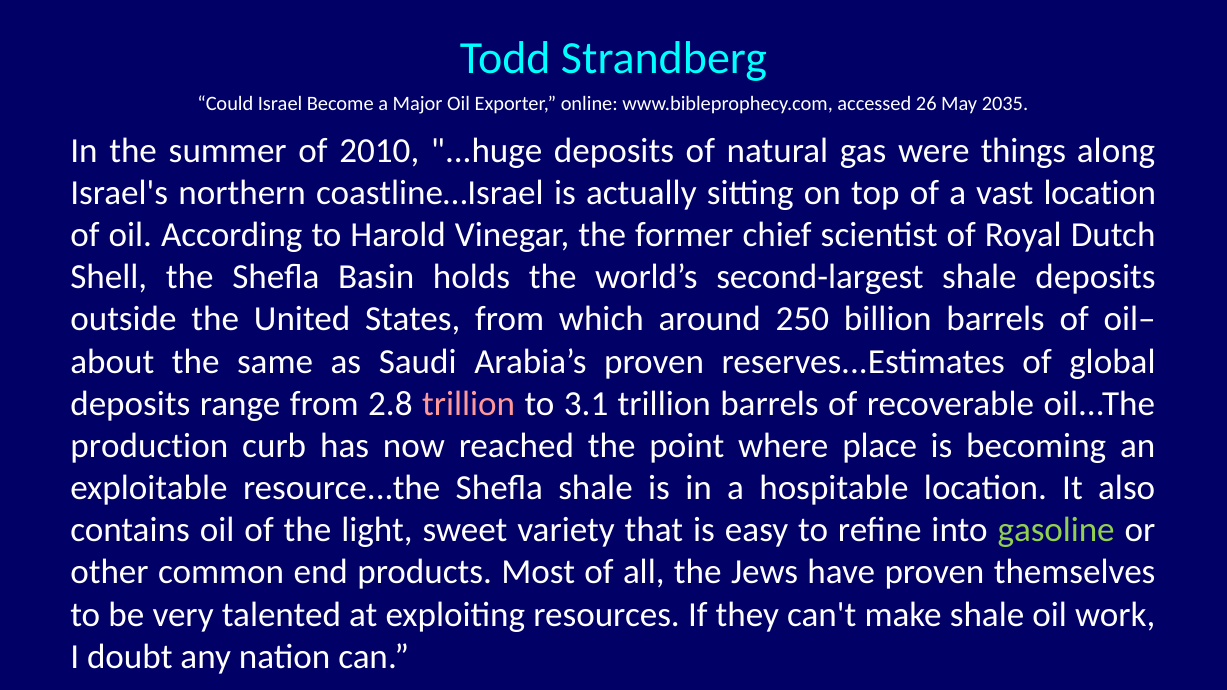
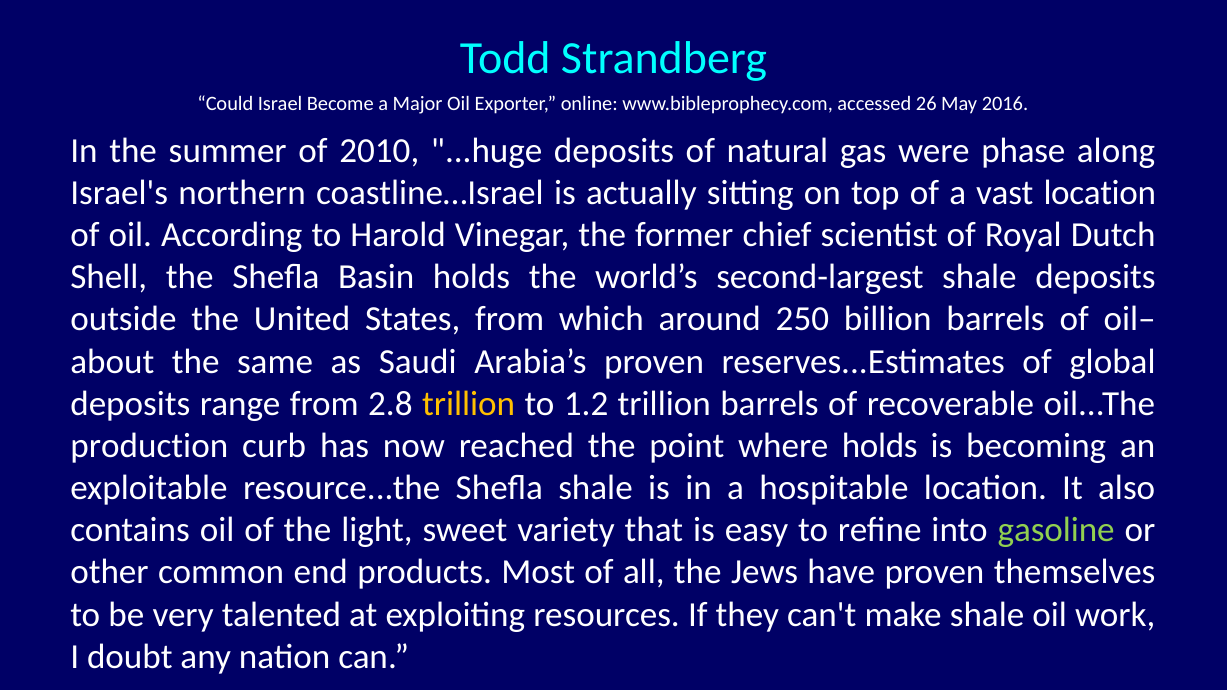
2035: 2035 -> 2016
things: things -> phase
trillion at (469, 404) colour: pink -> yellow
3.1: 3.1 -> 1.2
where place: place -> holds
